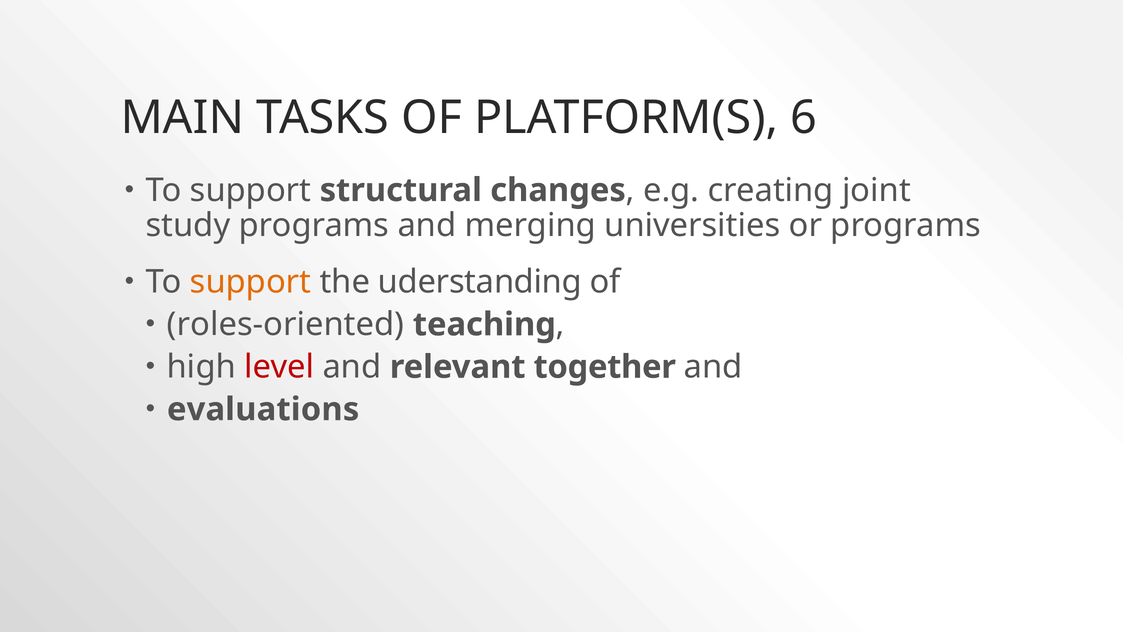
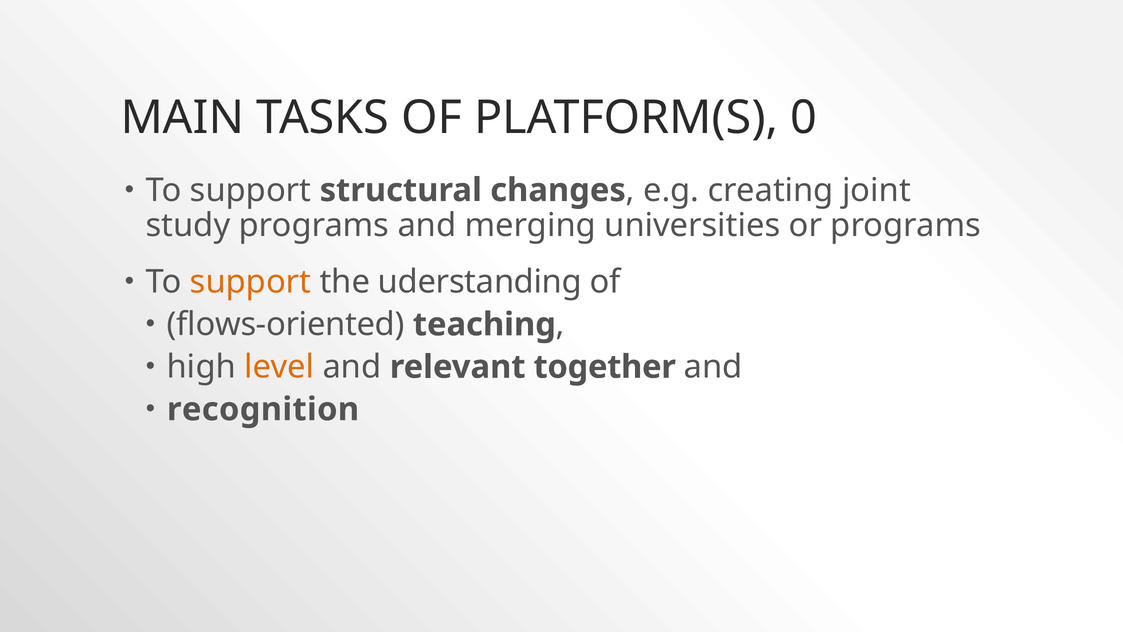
6: 6 -> 0
roles-oriented: roles-oriented -> flows-oriented
level colour: red -> orange
evaluations: evaluations -> recognition
